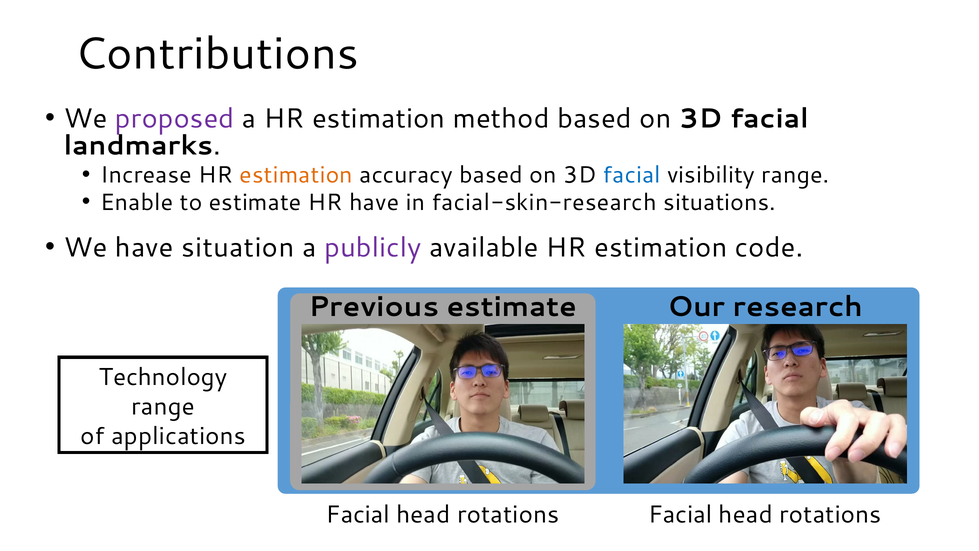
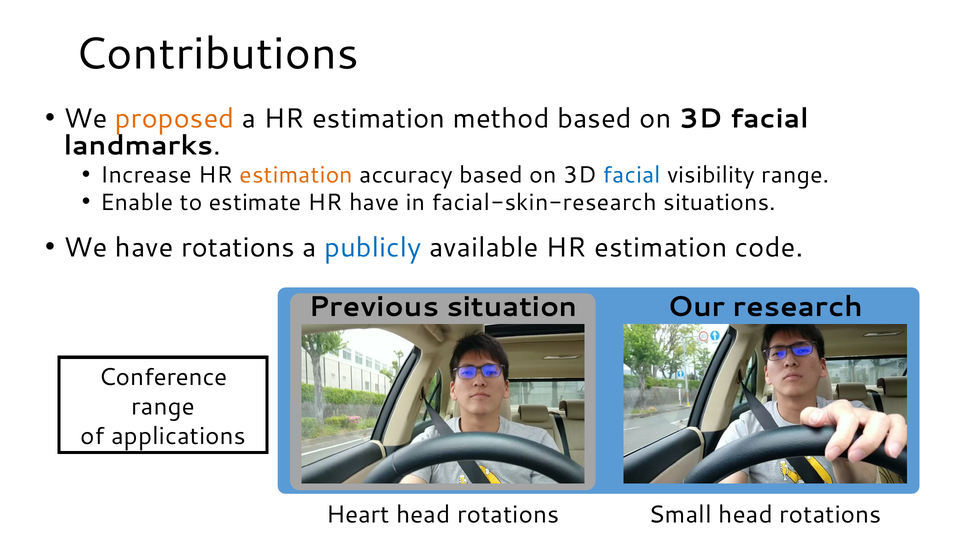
proposed colour: purple -> orange
have situation: situation -> rotations
publicly colour: purple -> blue
Previous estimate: estimate -> situation
Technology: Technology -> Conference
Facial at (358, 514): Facial -> Heart
Facial at (680, 514): Facial -> Small
